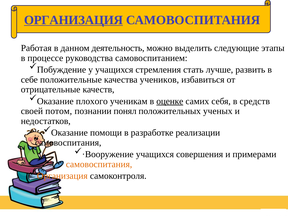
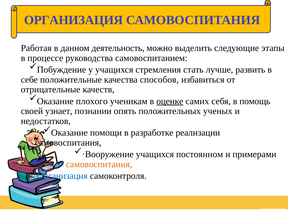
ОРГАНИЗАЦИЯ at (74, 20) underline: present -> none
учеников: учеников -> способов
средств: средств -> помощь
потом: потом -> узнает
понял: понял -> опять
совершения: совершения -> постоянном
Организация at (62, 176) colour: orange -> blue
